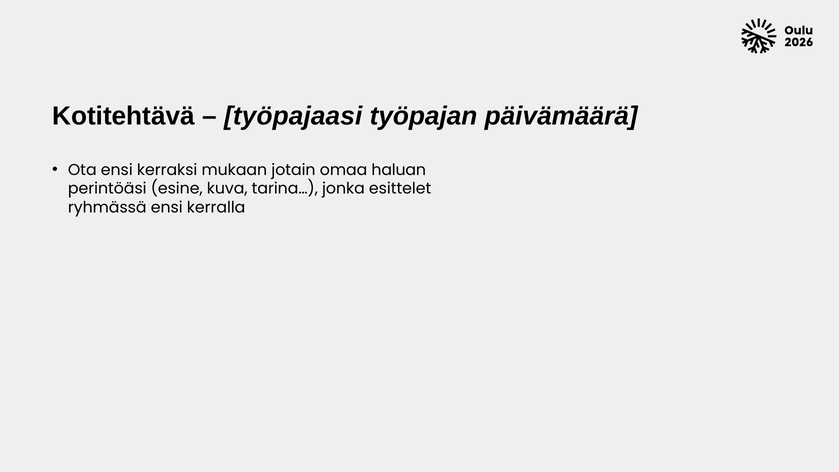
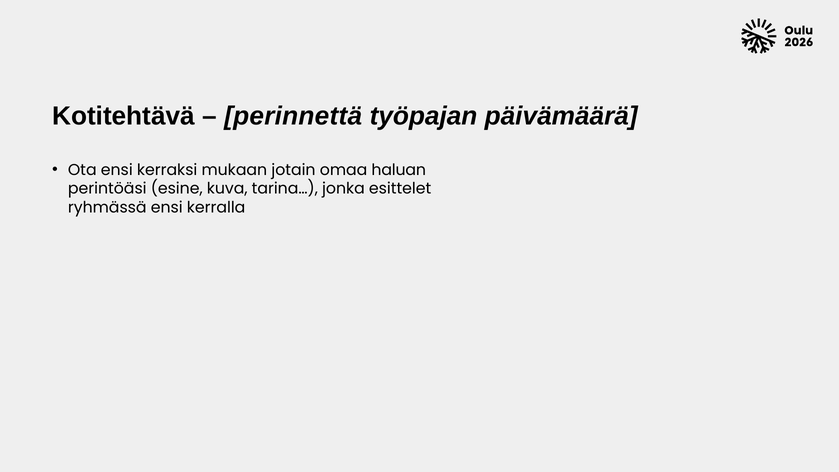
työpajaasi: työpajaasi -> perinnettä
